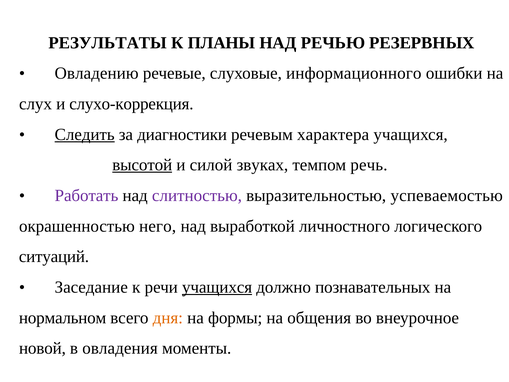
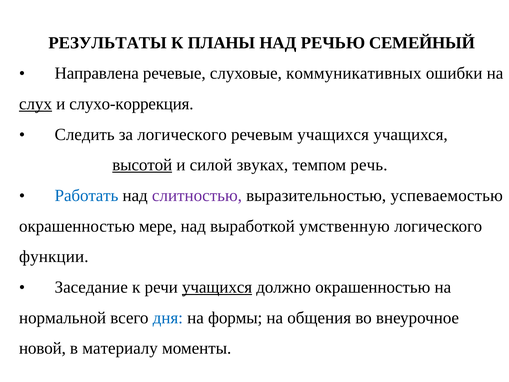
РЕЗЕРВНЫХ: РЕЗЕРВНЫХ -> СЕМЕЙНЫЙ
Овладению: Овладению -> Направлена
информационного: информационного -> коммуникативных
слух underline: none -> present
Следить underline: present -> none
за диагностики: диагностики -> логического
речевым характера: характера -> учащихся
Работать colour: purple -> blue
него: него -> мере
личностного: личностного -> умственную
ситуаций: ситуаций -> функции
должно познавательных: познавательных -> окрашенностью
нормальном: нормальном -> нормальной
дня colour: orange -> blue
овладения: овладения -> материалу
